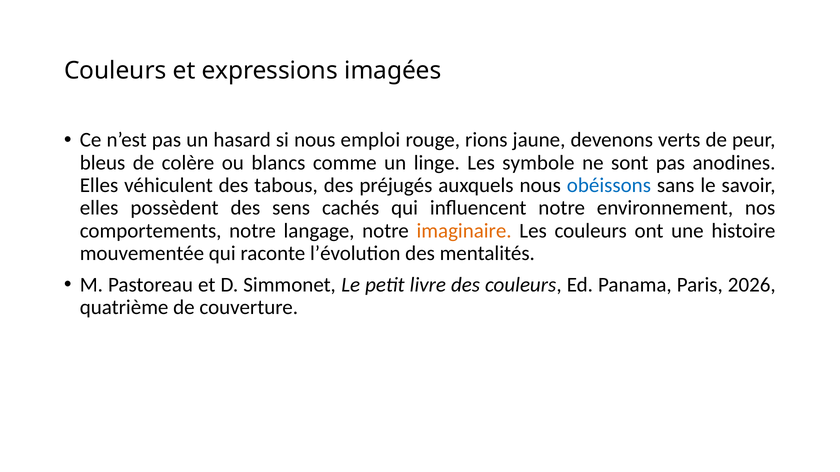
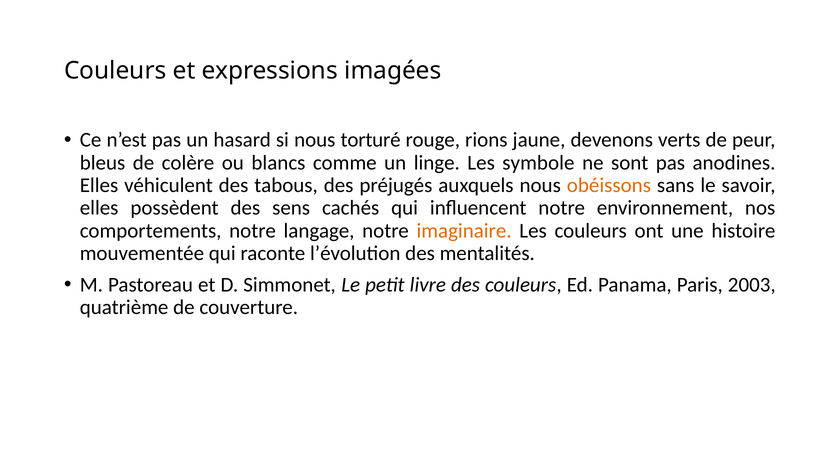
emploi: emploi -> torturé
obéissons colour: blue -> orange
2026: 2026 -> 2003
